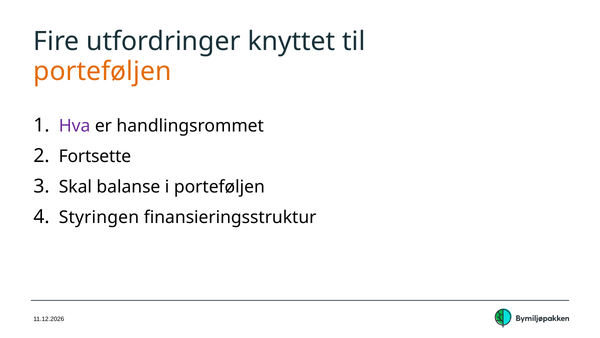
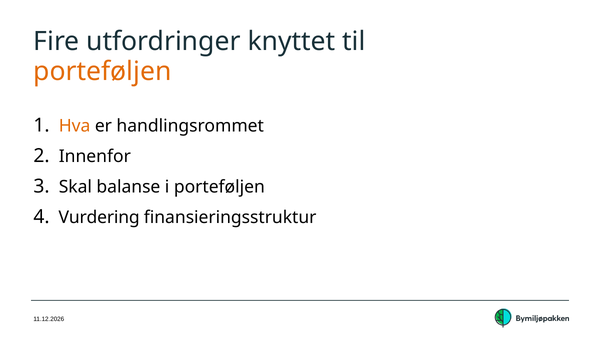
Hva colour: purple -> orange
Fortsette: Fortsette -> Innenfor
Styringen: Styringen -> Vurdering
